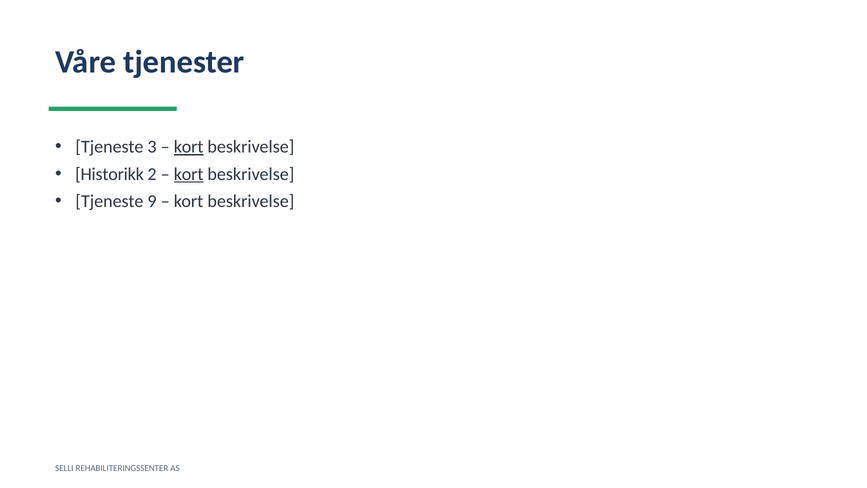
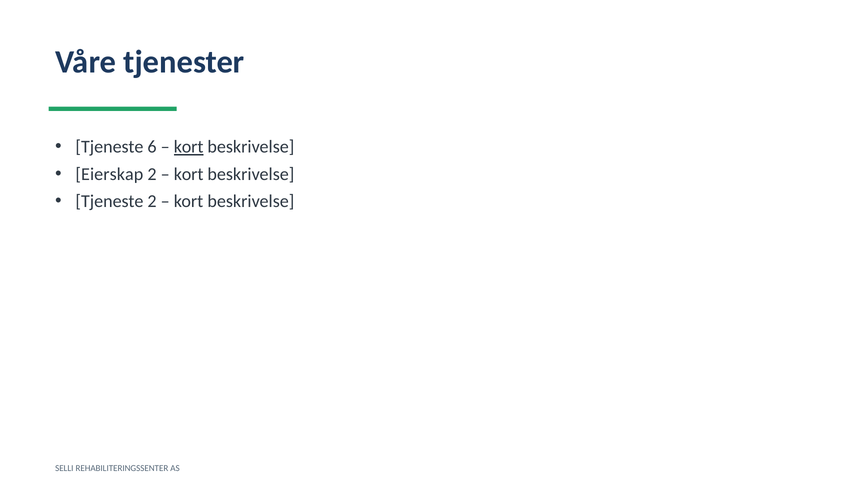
3: 3 -> 6
Historikk: Historikk -> Eierskap
kort at (189, 174) underline: present -> none
Tjeneste 9: 9 -> 2
